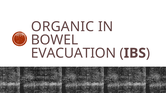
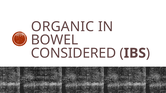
EVACUATION: EVACUATION -> CONSIDERED
